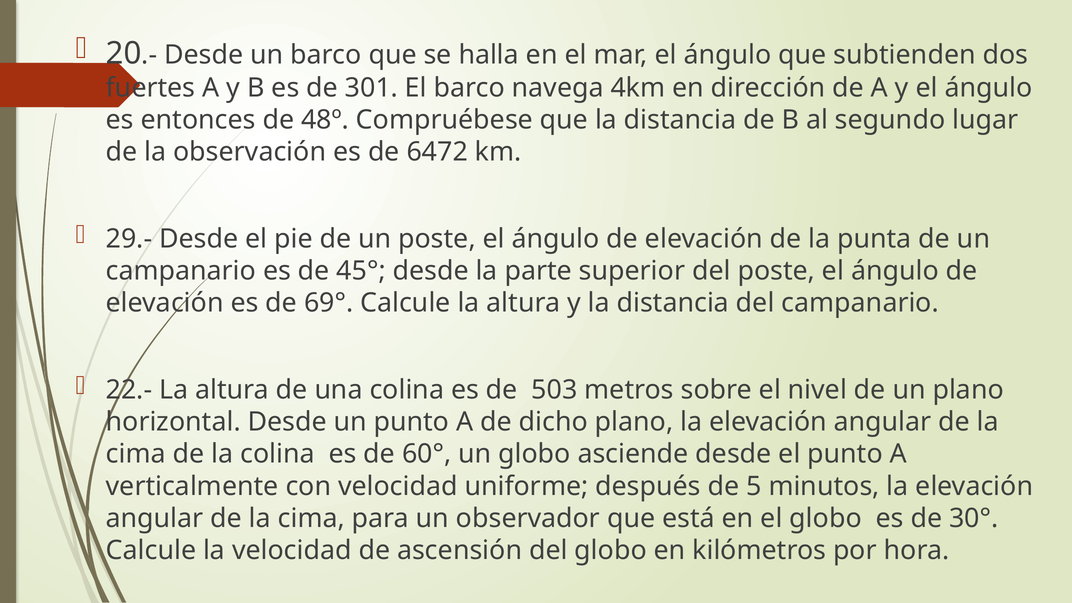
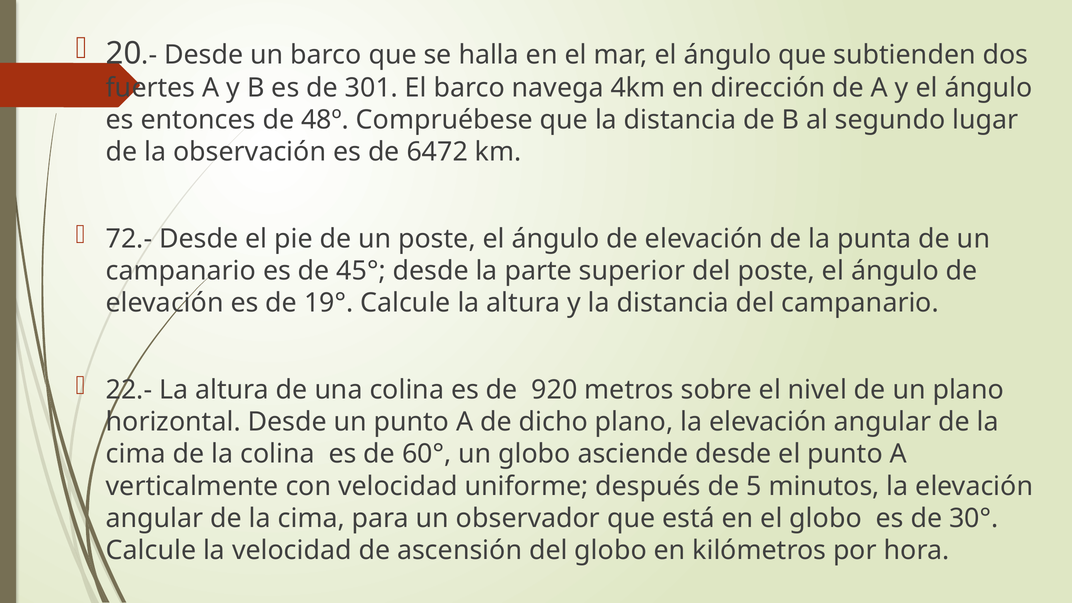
29.-: 29.- -> 72.-
69°: 69° -> 19°
503: 503 -> 920
